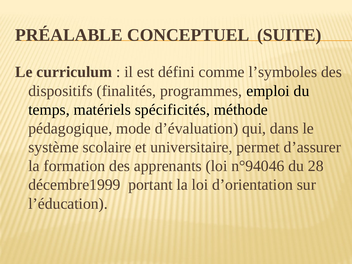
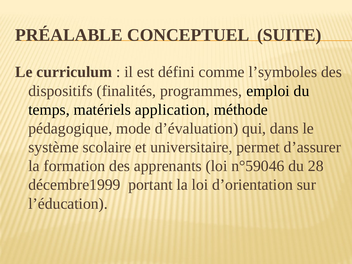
spécificités: spécificités -> application
n°94046: n°94046 -> n°59046
